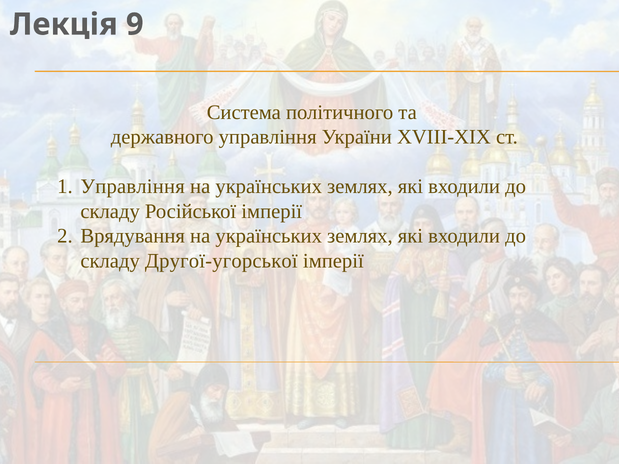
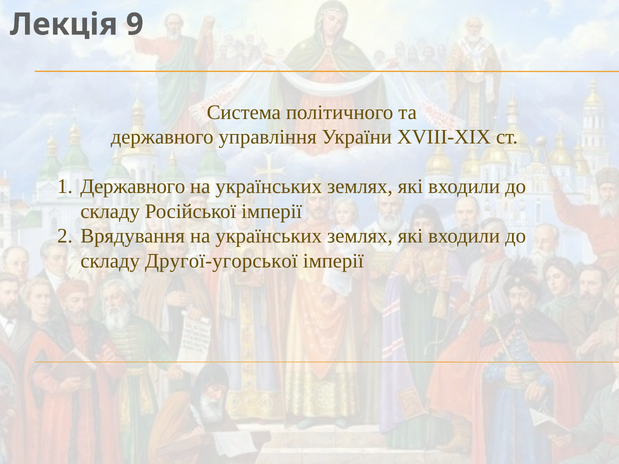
Управління at (133, 187): Управління -> Державного
